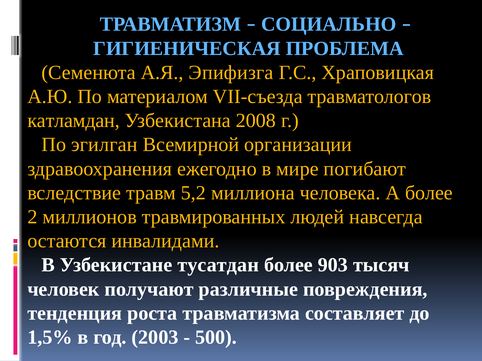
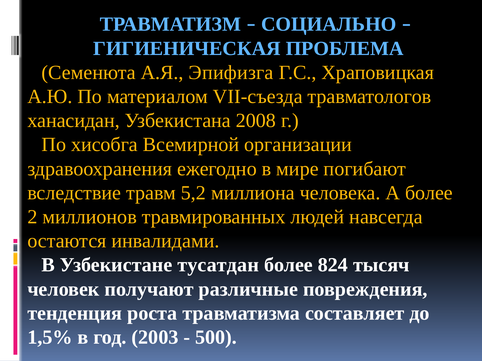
катламдан: катламдан -> ханасидан
эгилган: эгилган -> хисобга
903: 903 -> 824
